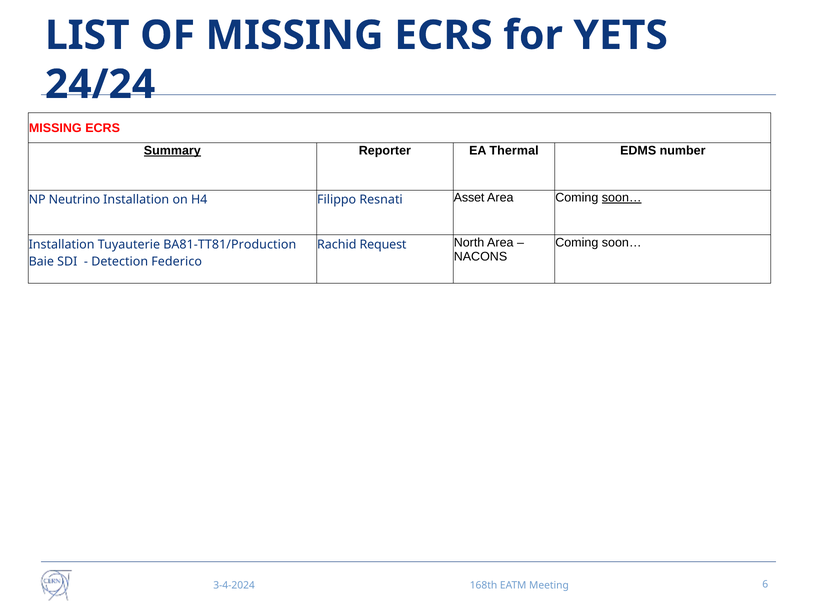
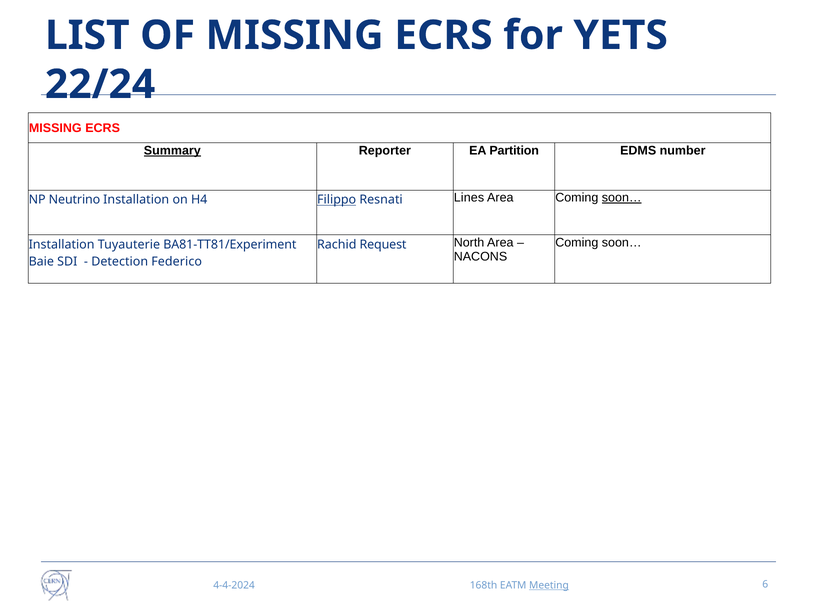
24/24: 24/24 -> 22/24
Thermal: Thermal -> Partition
Filippo underline: none -> present
Asset: Asset -> Lines
BA81-TT81/Production: BA81-TT81/Production -> BA81-TT81/Experiment
3-4-2024: 3-4-2024 -> 4-4-2024
Meeting underline: none -> present
